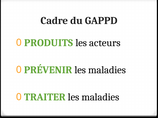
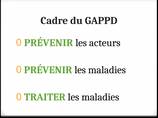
PRODUITS at (49, 43): PRODUITS -> PRÉVENIR
